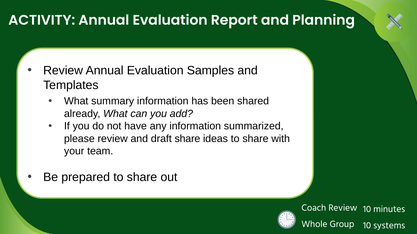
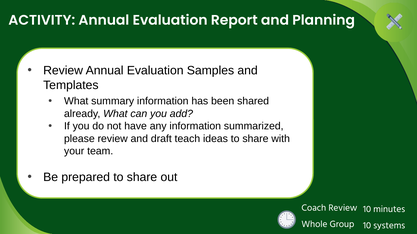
draft share: share -> teach
